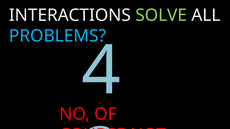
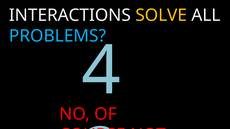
SOLVE colour: light green -> yellow
